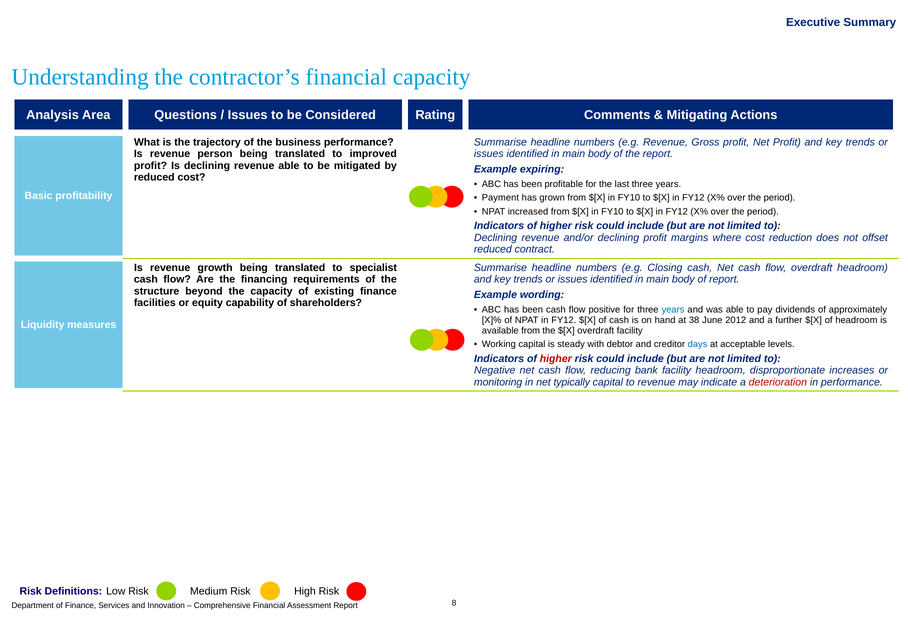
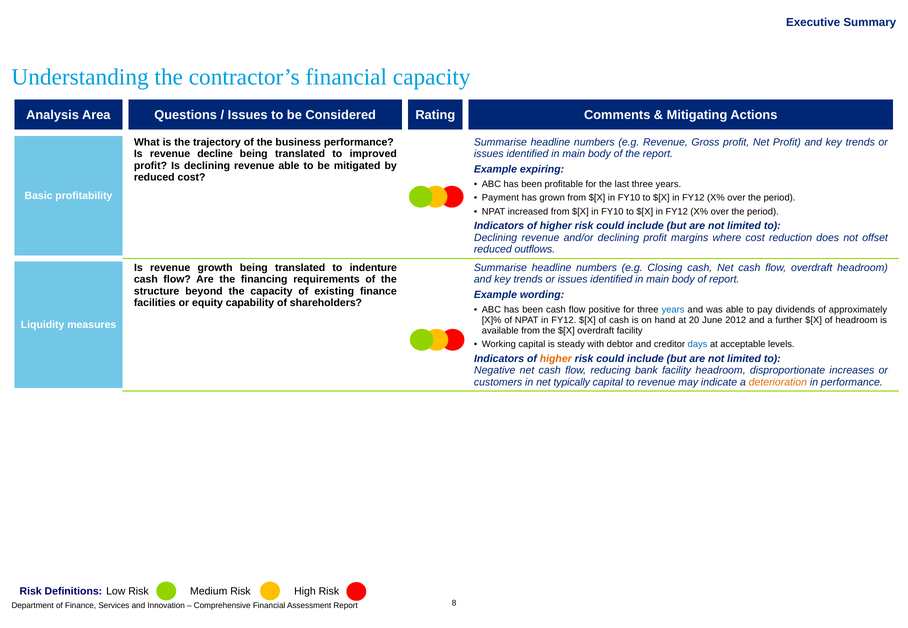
person: person -> decline
contract: contract -> outflows
specialist: specialist -> indenture
38: 38 -> 20
higher at (556, 359) colour: red -> orange
monitoring: monitoring -> customers
deterioration colour: red -> orange
